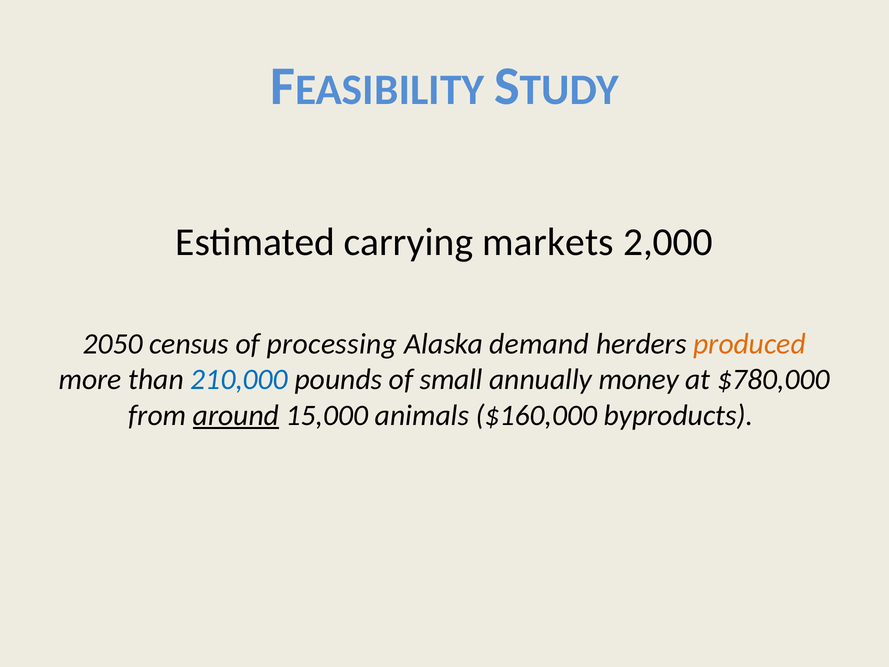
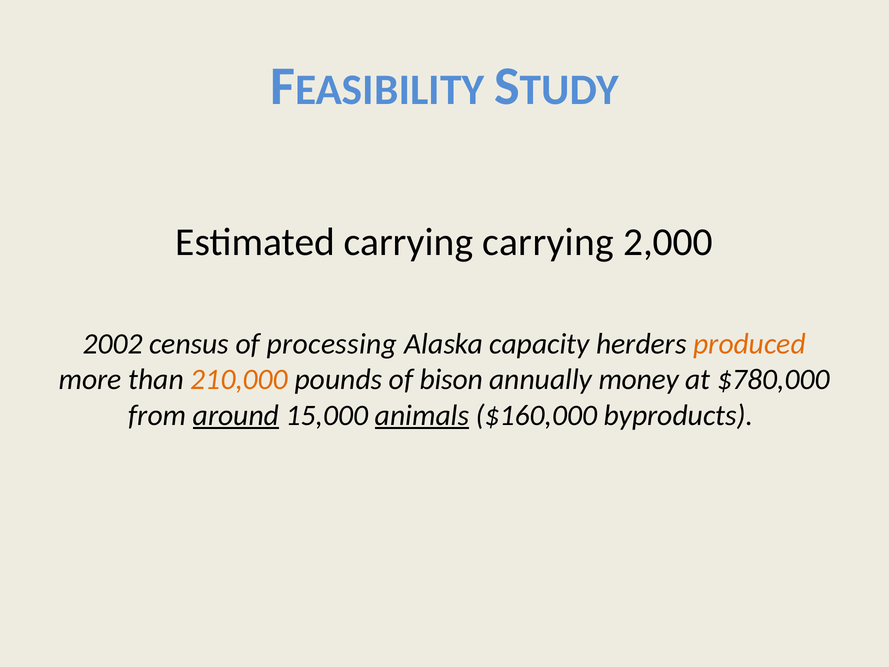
carrying markets: markets -> carrying
2050: 2050 -> 2002
demand: demand -> capacity
210,000 colour: blue -> orange
small: small -> bison
animals underline: none -> present
